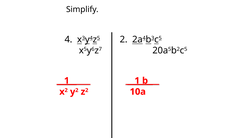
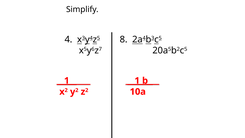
x3y4z5 2: 2 -> 8
